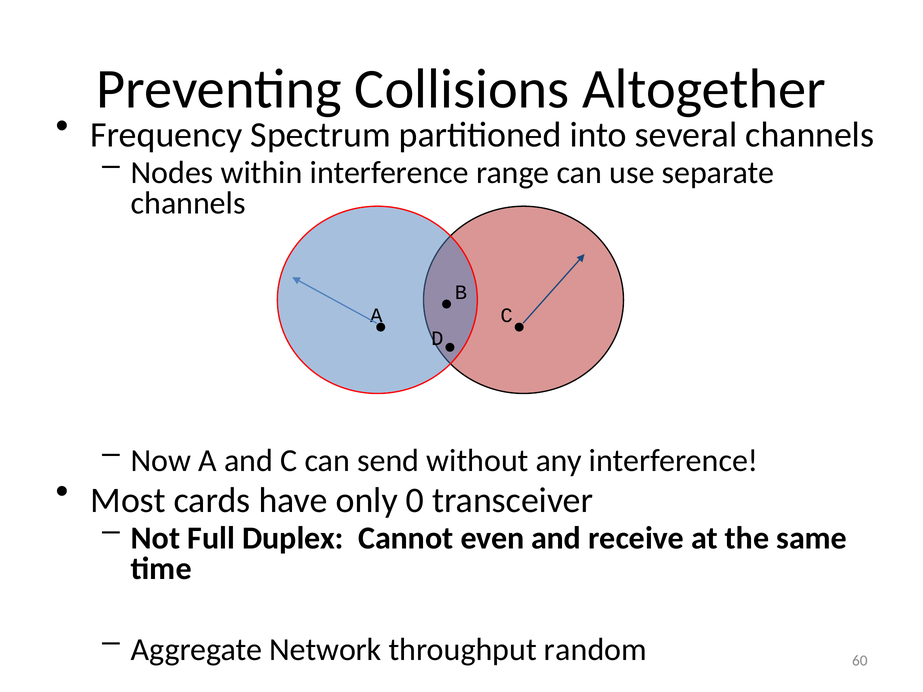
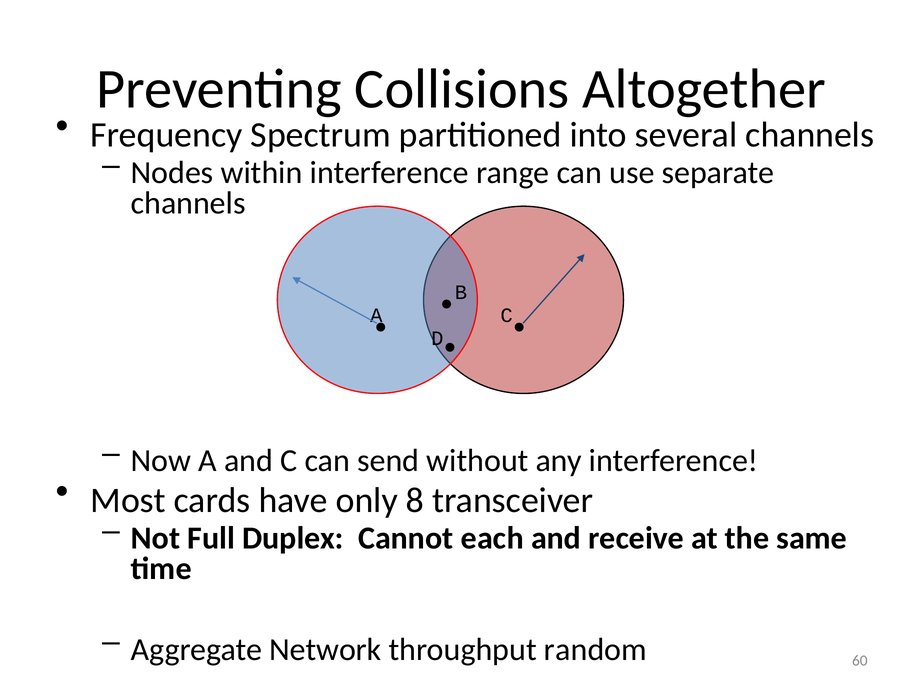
0: 0 -> 8
even: even -> each
